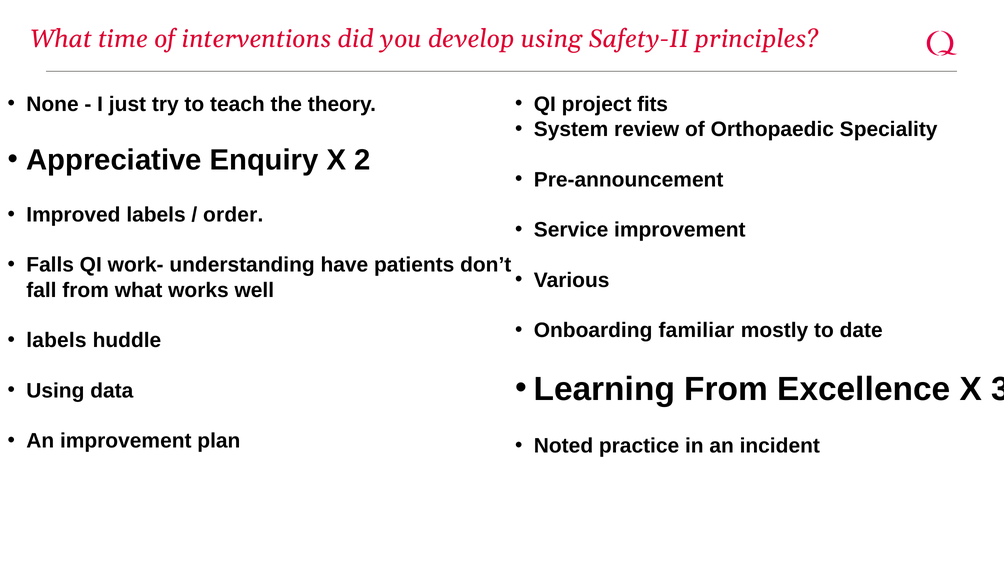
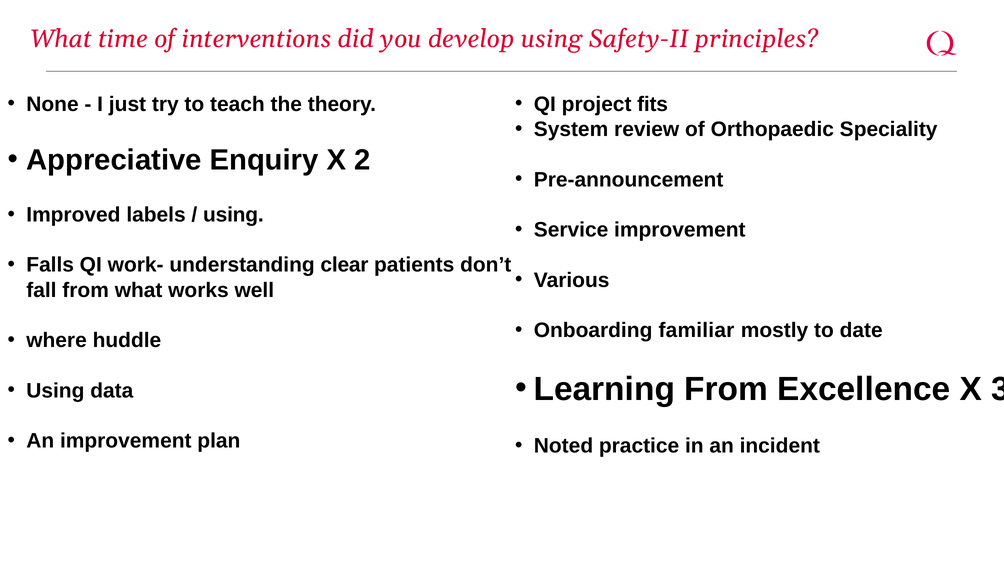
order at (233, 215): order -> using
have: have -> clear
labels at (56, 340): labels -> where
